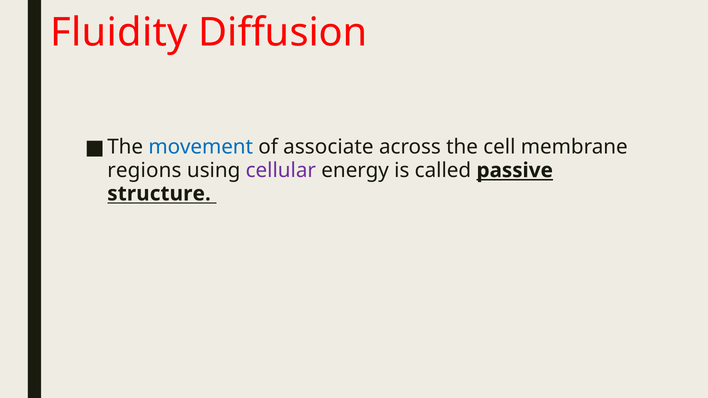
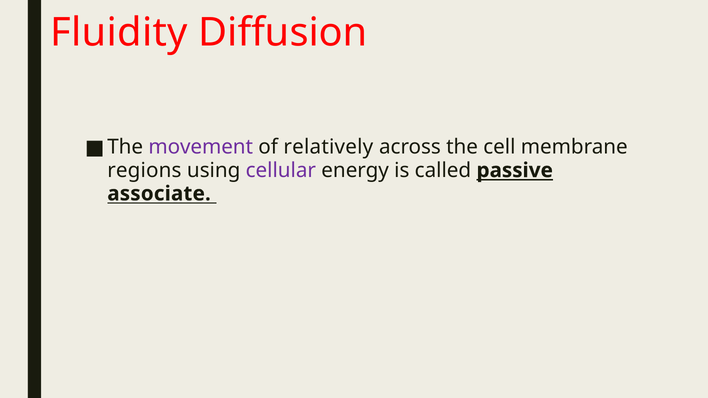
movement colour: blue -> purple
associate: associate -> relatively
structure: structure -> associate
